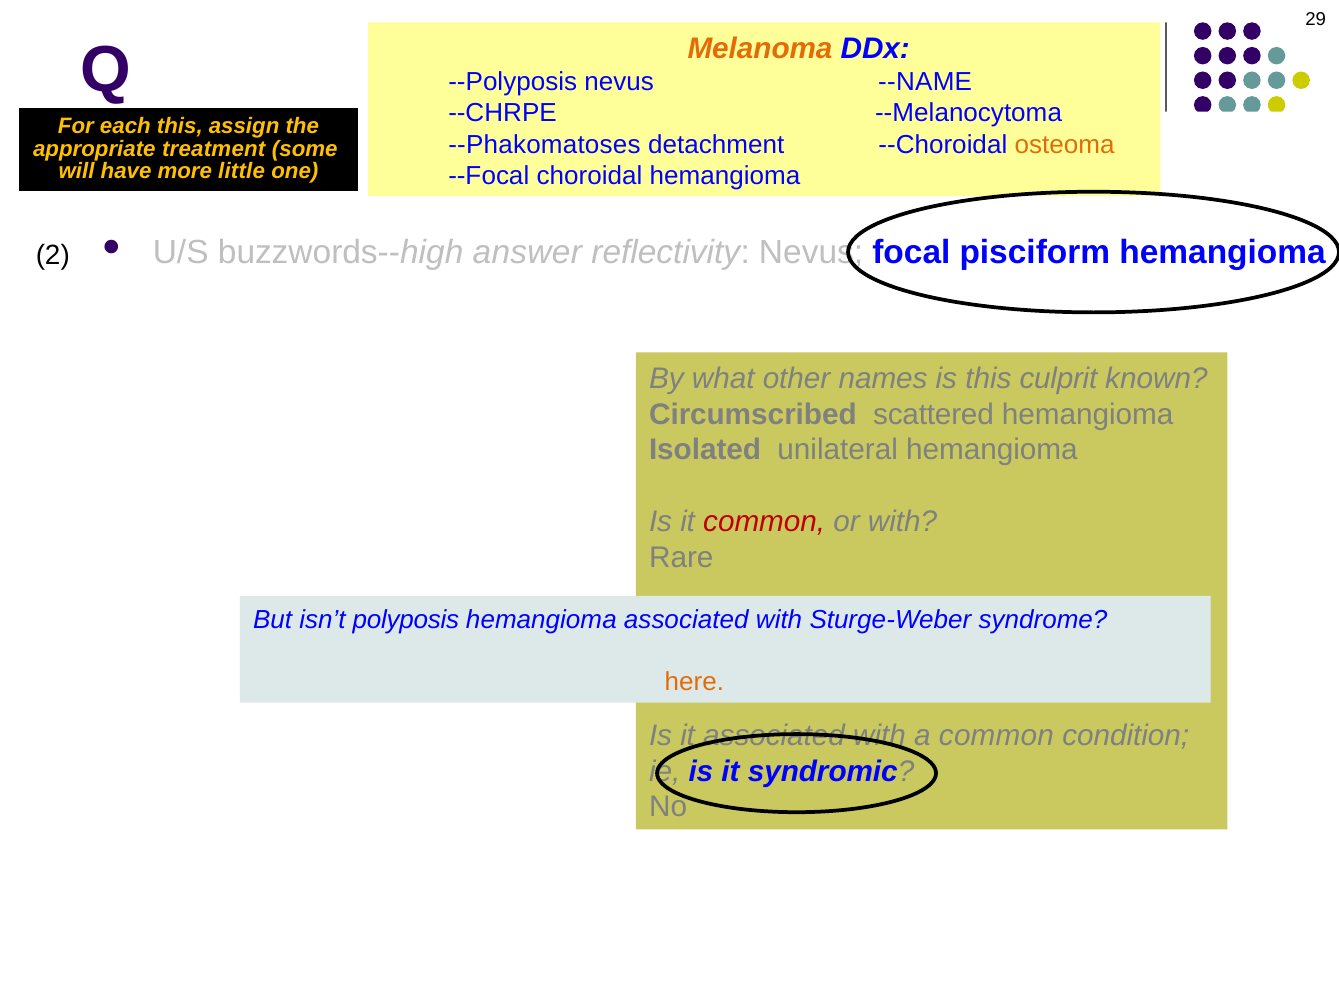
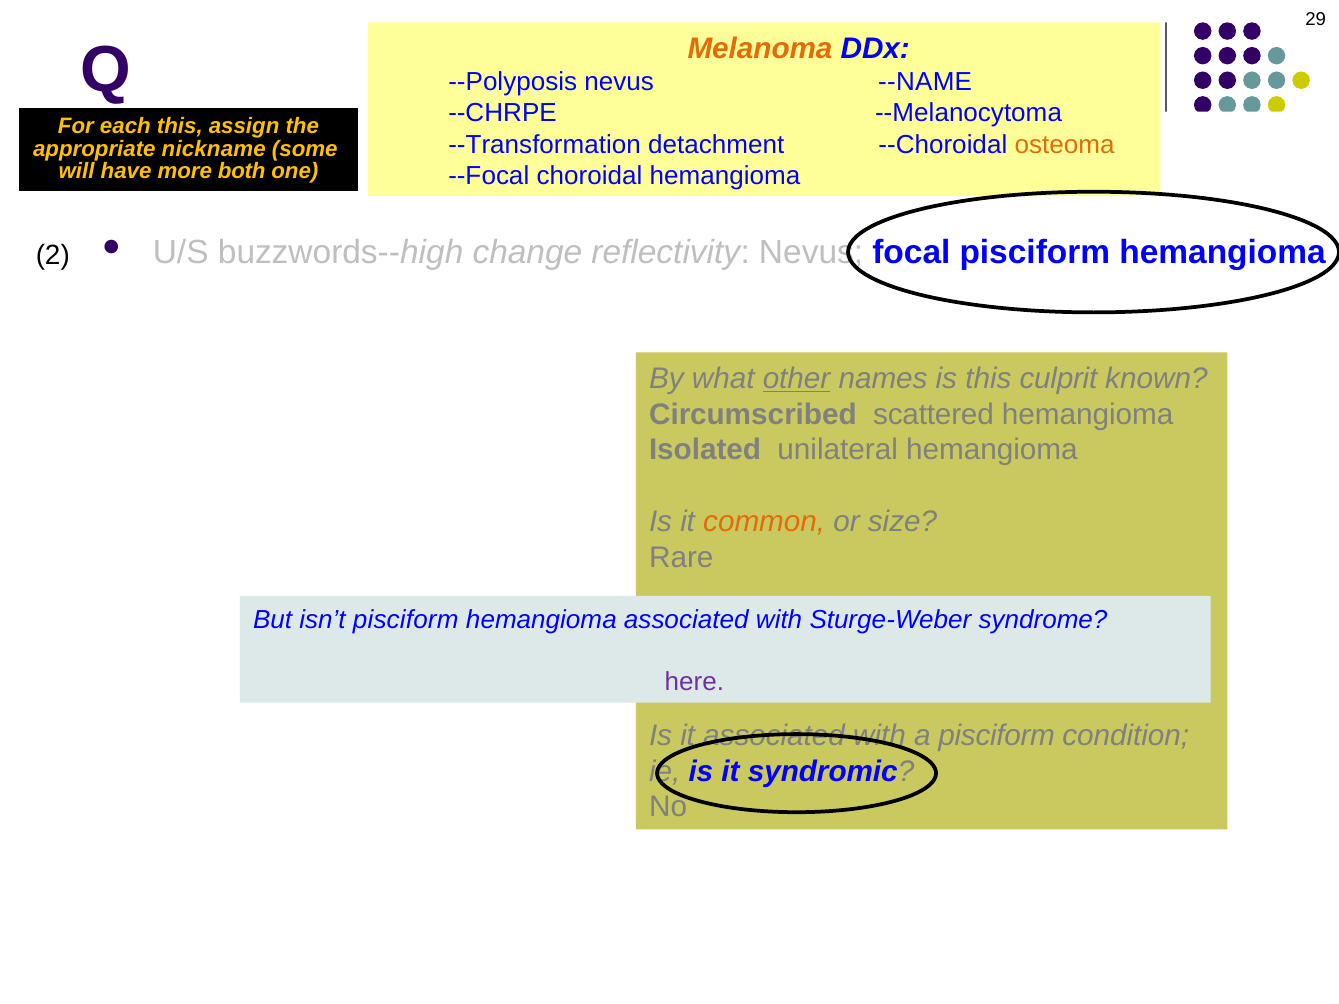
--Phakomatoses: --Phakomatoses -> --Transformation
treatment: treatment -> nickname
little: little -> both
answer: answer -> change
other underline: none -> present
common at (764, 522) colour: red -> orange
or with: with -> size
isn’t polyposis: polyposis -> pisciform
here colour: orange -> purple
a common: common -> pisciform
